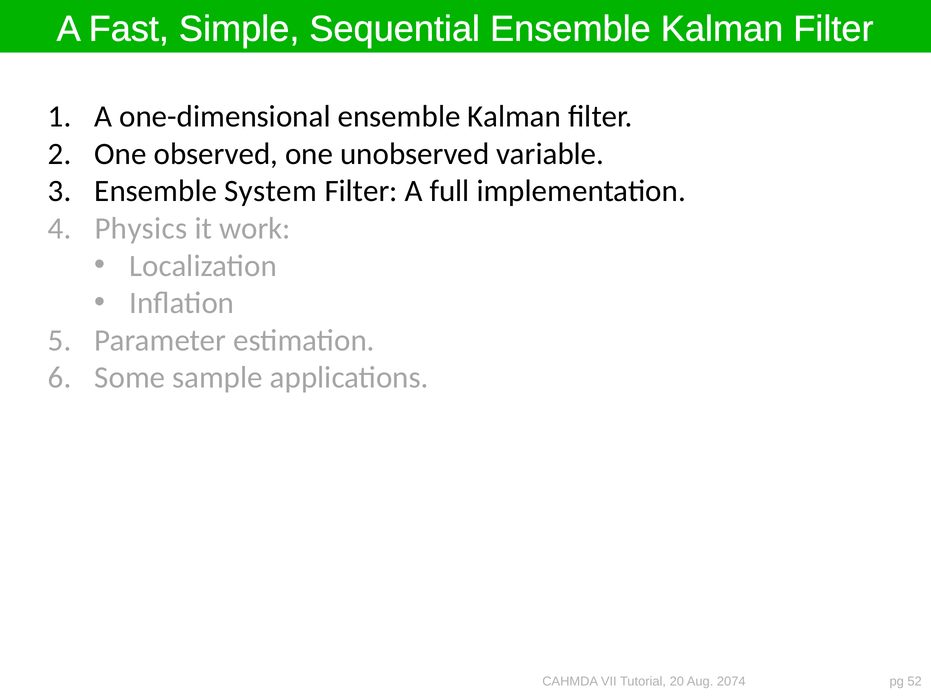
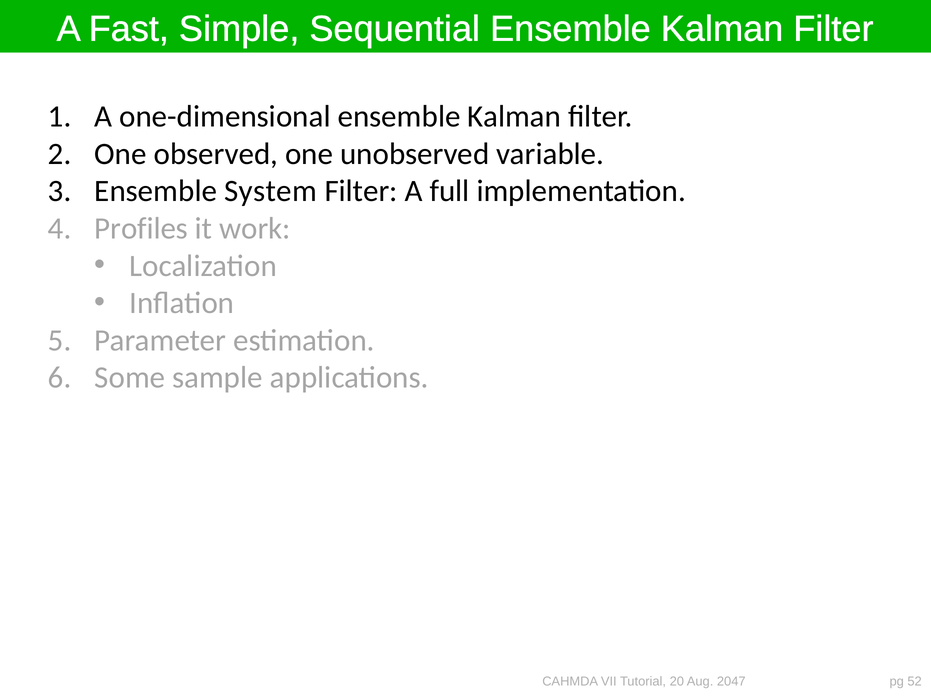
Physics: Physics -> Profiles
2074: 2074 -> 2047
